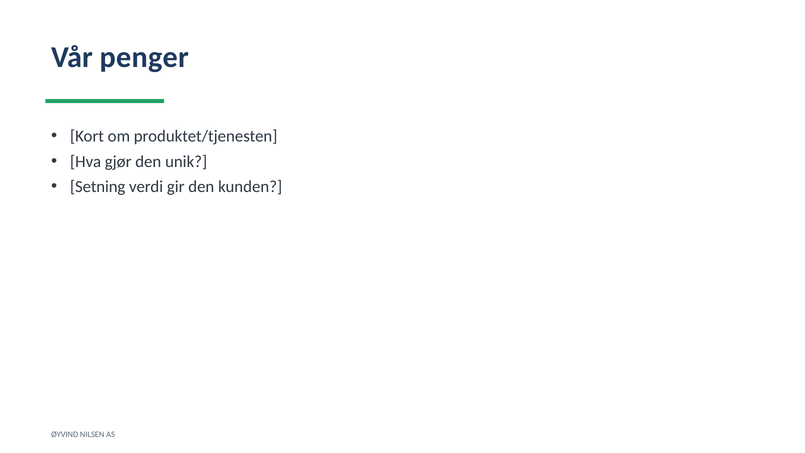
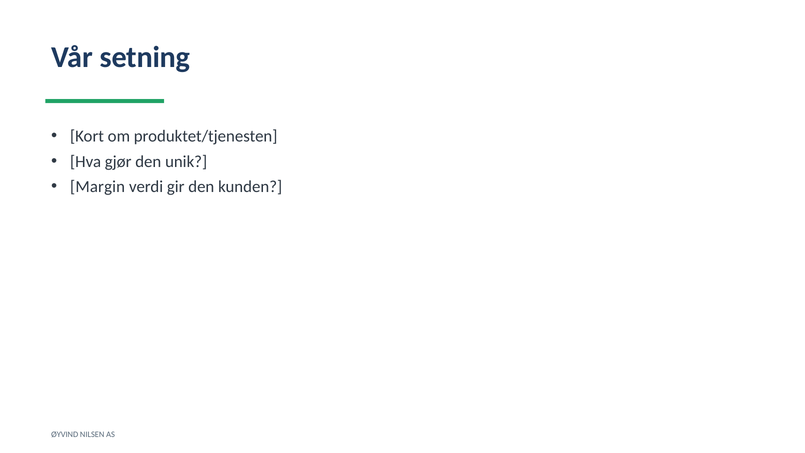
penger: penger -> setning
Setning: Setning -> Margin
